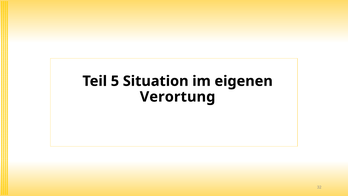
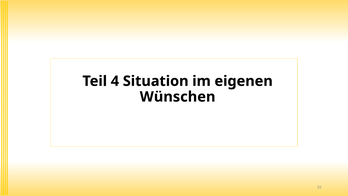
5: 5 -> 4
Verortung: Verortung -> Wünschen
